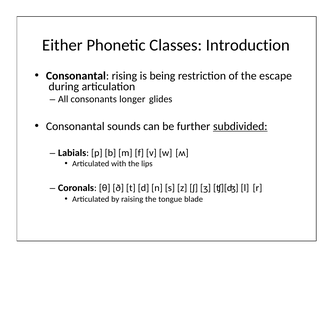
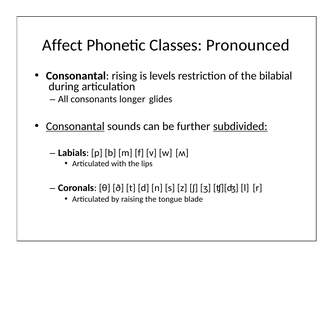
Either: Either -> Affect
Introduction: Introduction -> Pronounced
being: being -> levels
escape: escape -> bilabial
Consonantal at (75, 126) underline: none -> present
